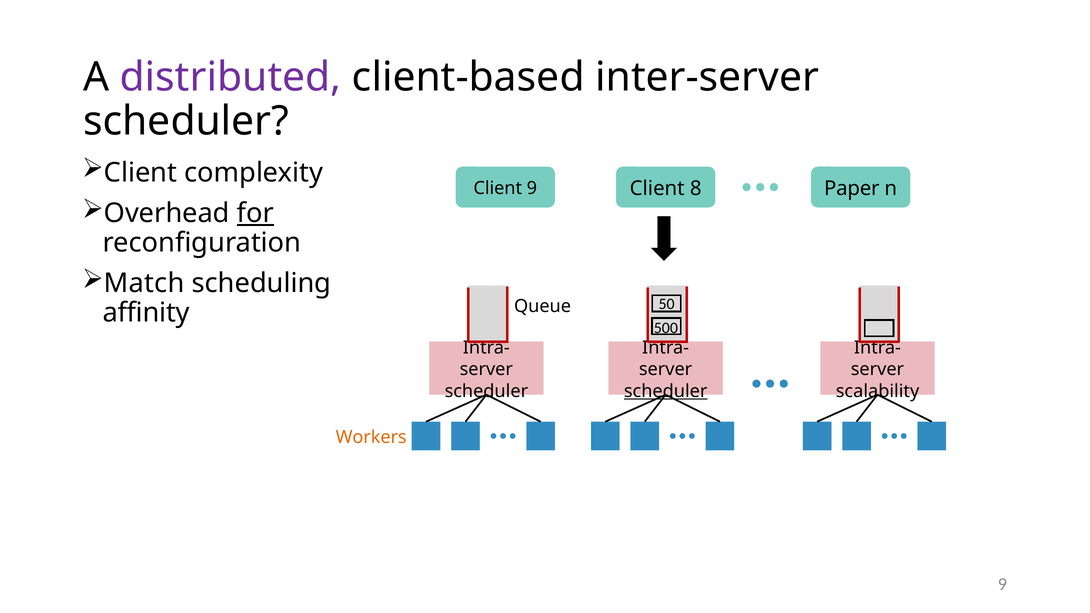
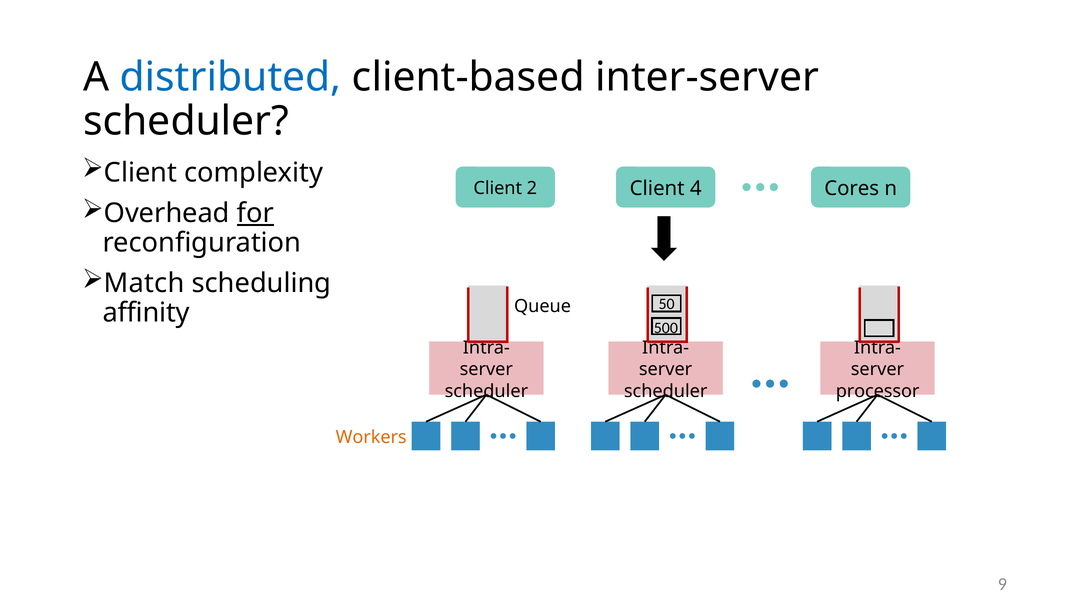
distributed colour: purple -> blue
8: 8 -> 4
Paper: Paper -> Cores
Client 9: 9 -> 2
scheduler at (666, 391) underline: present -> none
scalability: scalability -> processor
